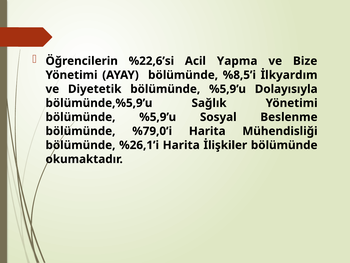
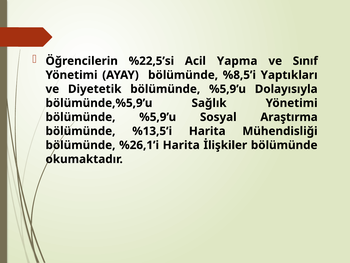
%22,6’si: %22,6’si -> %22,5’si
Bize: Bize -> Sınıf
İlkyardım: İlkyardım -> Yaptıkları
Beslenme: Beslenme -> Araştırma
%79,0’i: %79,0’i -> %13,5’i
